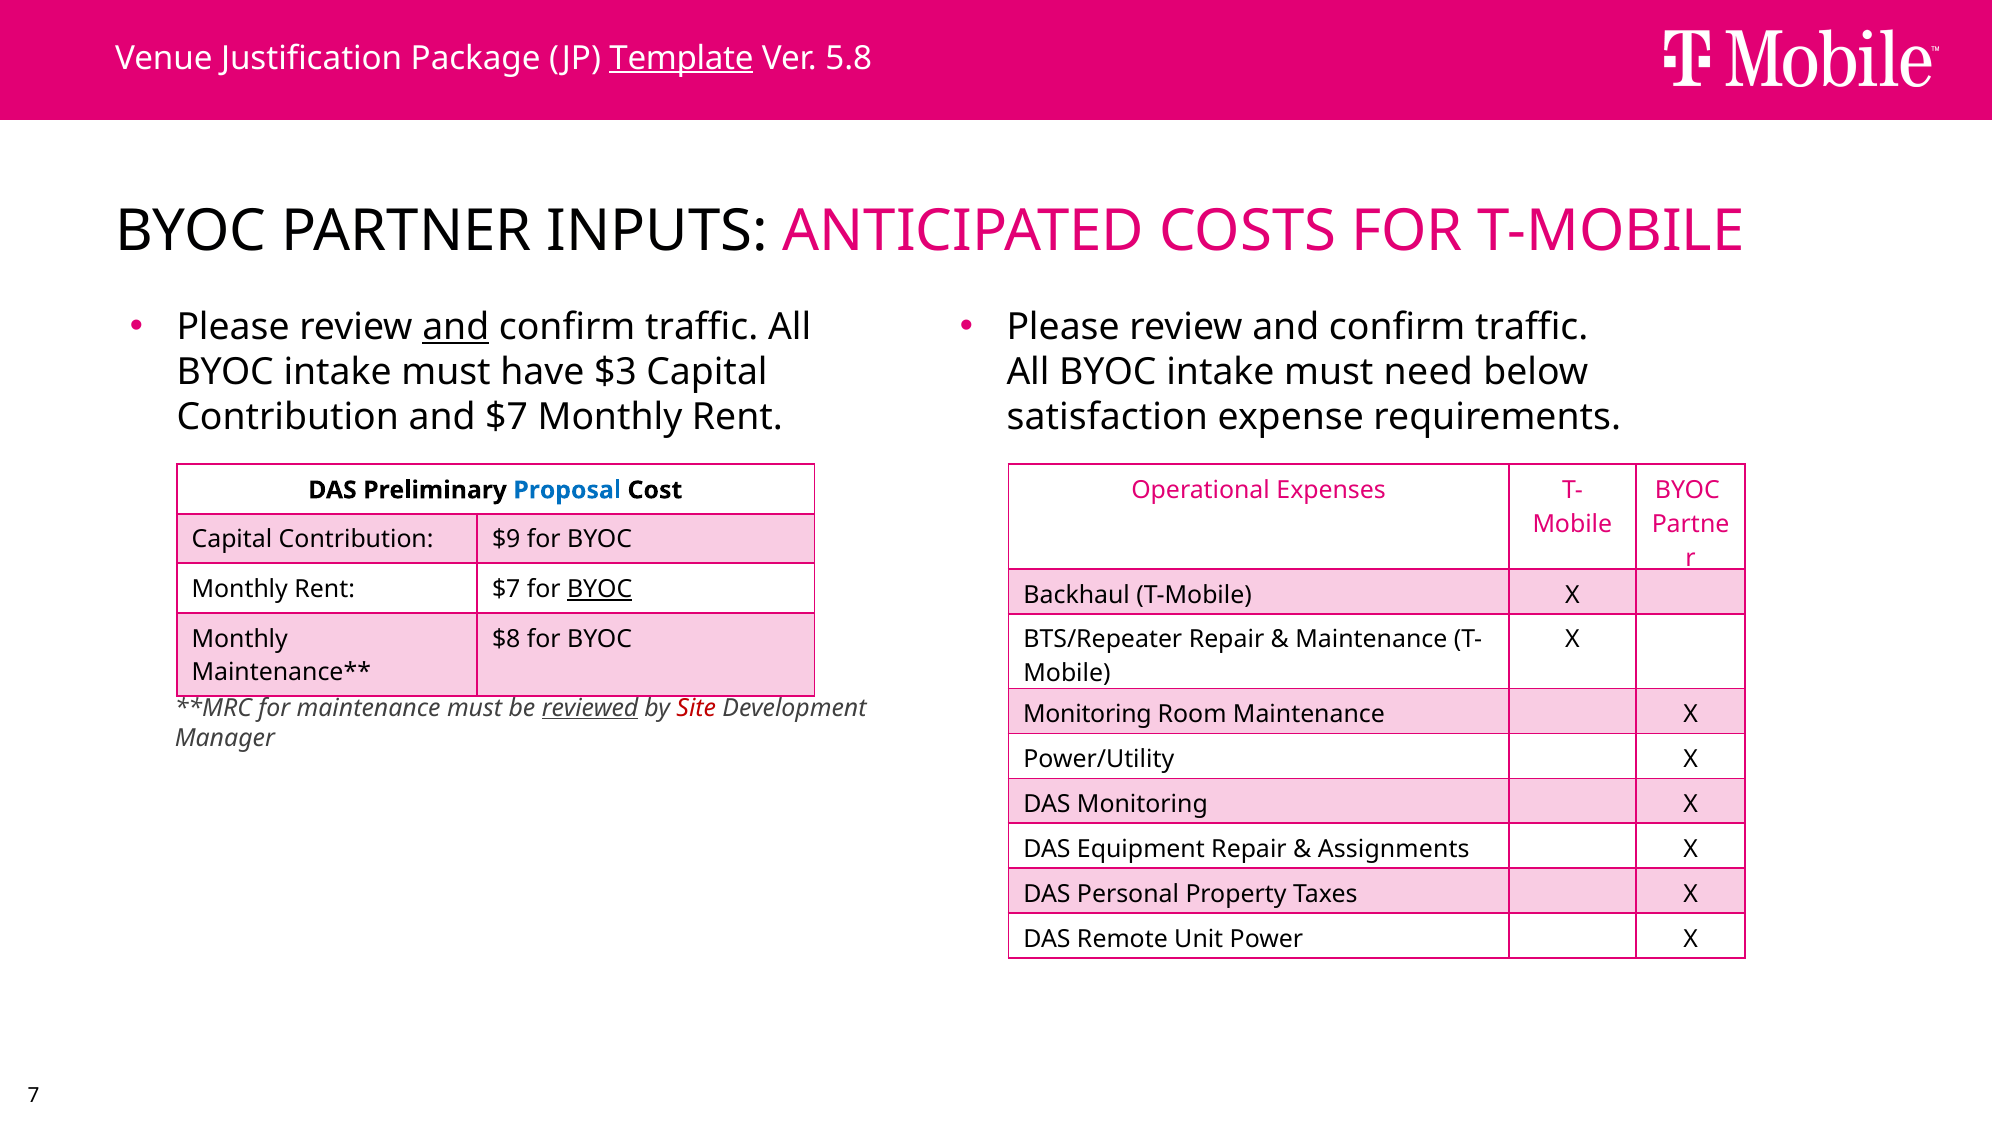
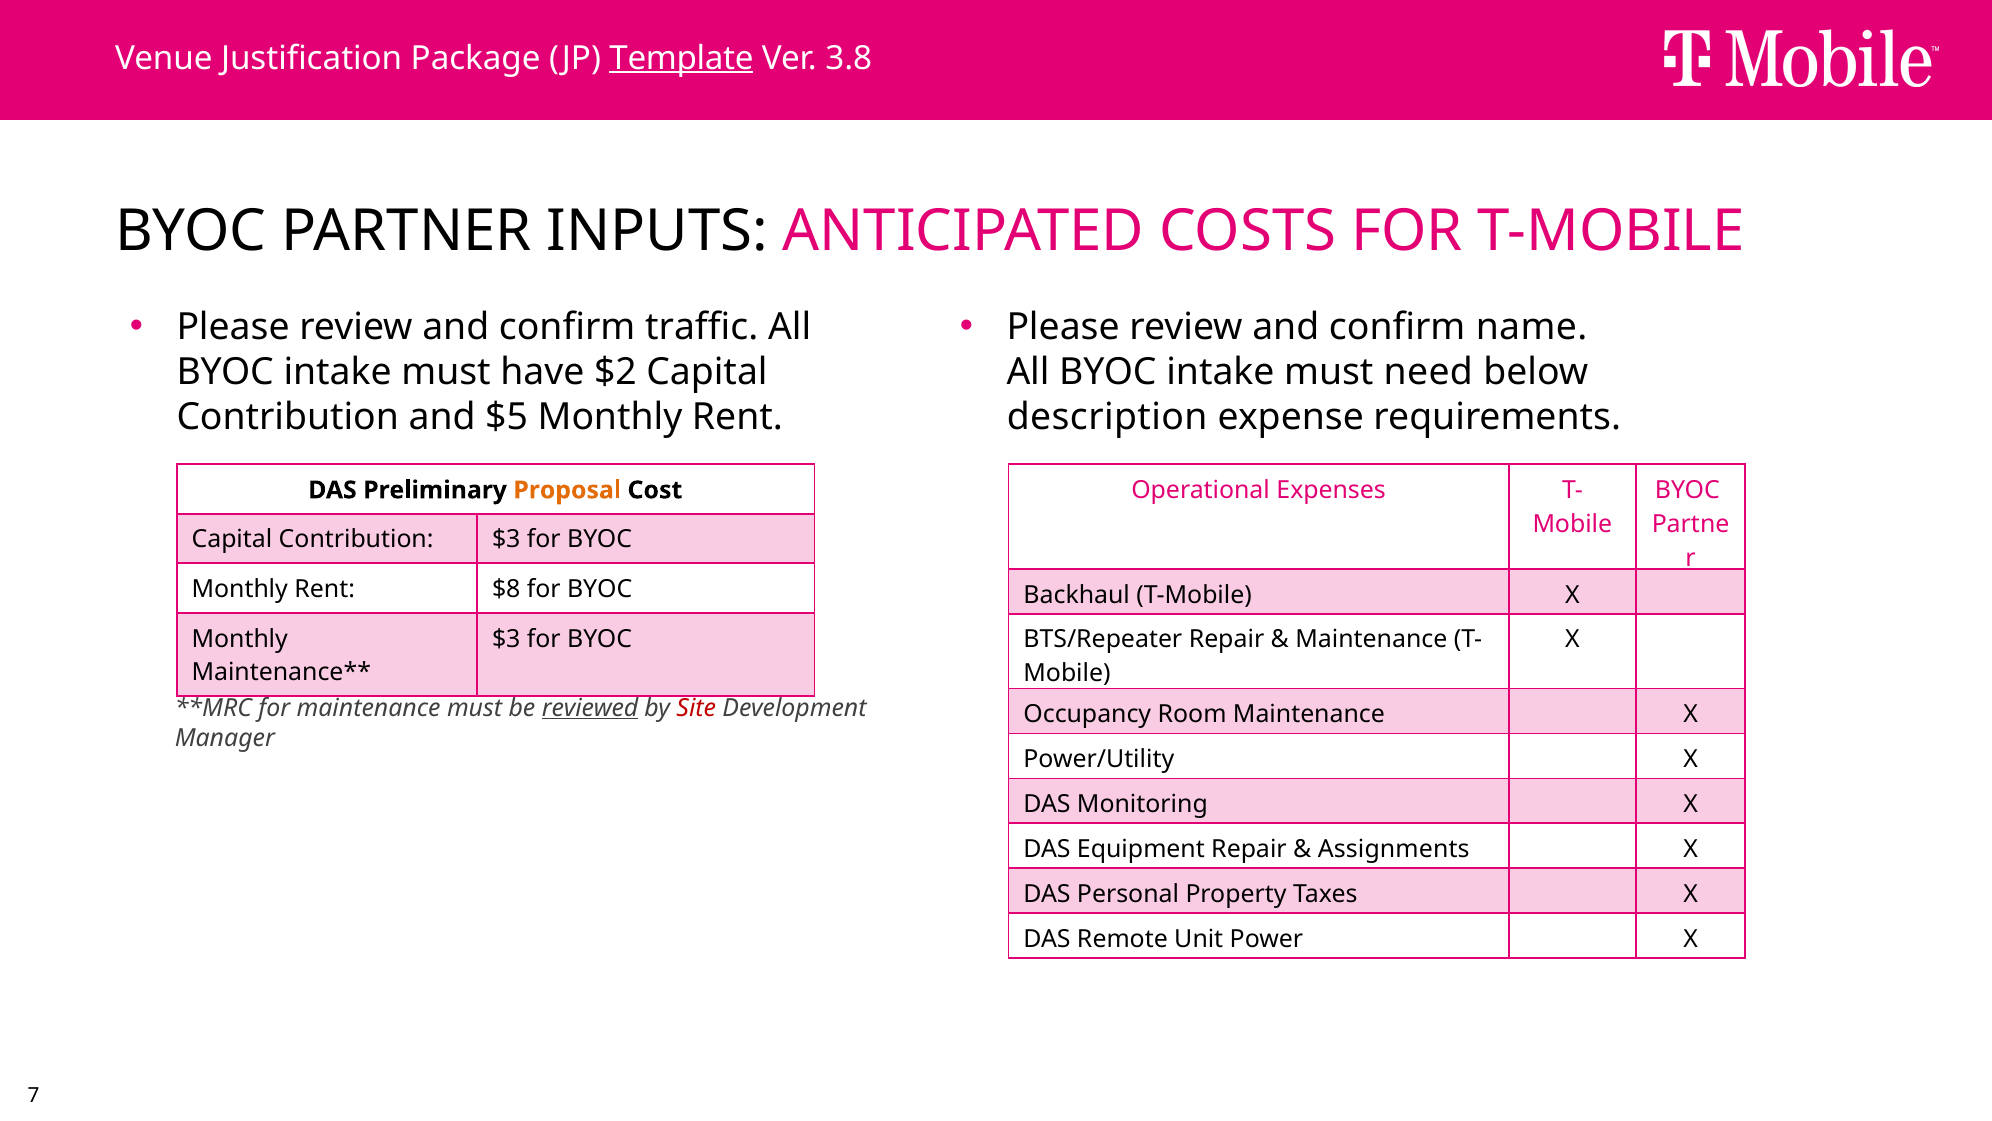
5.8: 5.8 -> 3.8
and at (456, 327) underline: present -> none
traffic at (1532, 327): traffic -> name
$3: $3 -> $2
and $7: $7 -> $5
satisfaction: satisfaction -> description
Proposal colour: blue -> orange
Contribution $9: $9 -> $3
Rent $7: $7 -> $8
BYOC at (600, 589) underline: present -> none
$8 at (506, 639): $8 -> $3
Monitoring at (1087, 714): Monitoring -> Occupancy
